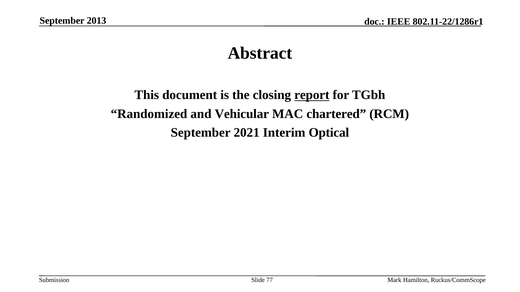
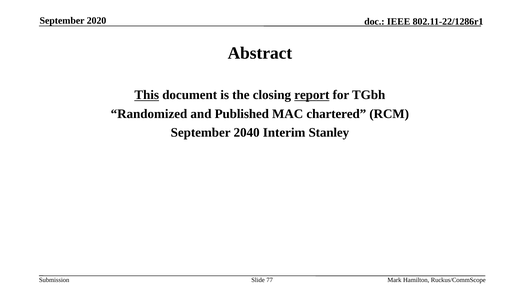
2013: 2013 -> 2020
This underline: none -> present
Vehicular: Vehicular -> Published
2021: 2021 -> 2040
Optical: Optical -> Stanley
